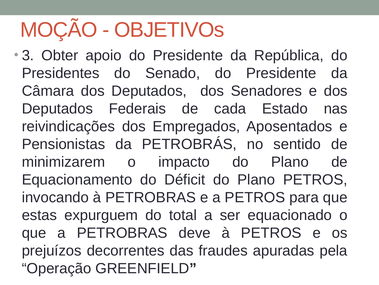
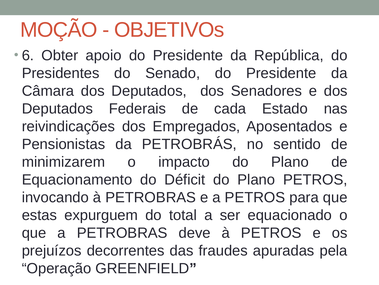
3: 3 -> 6
